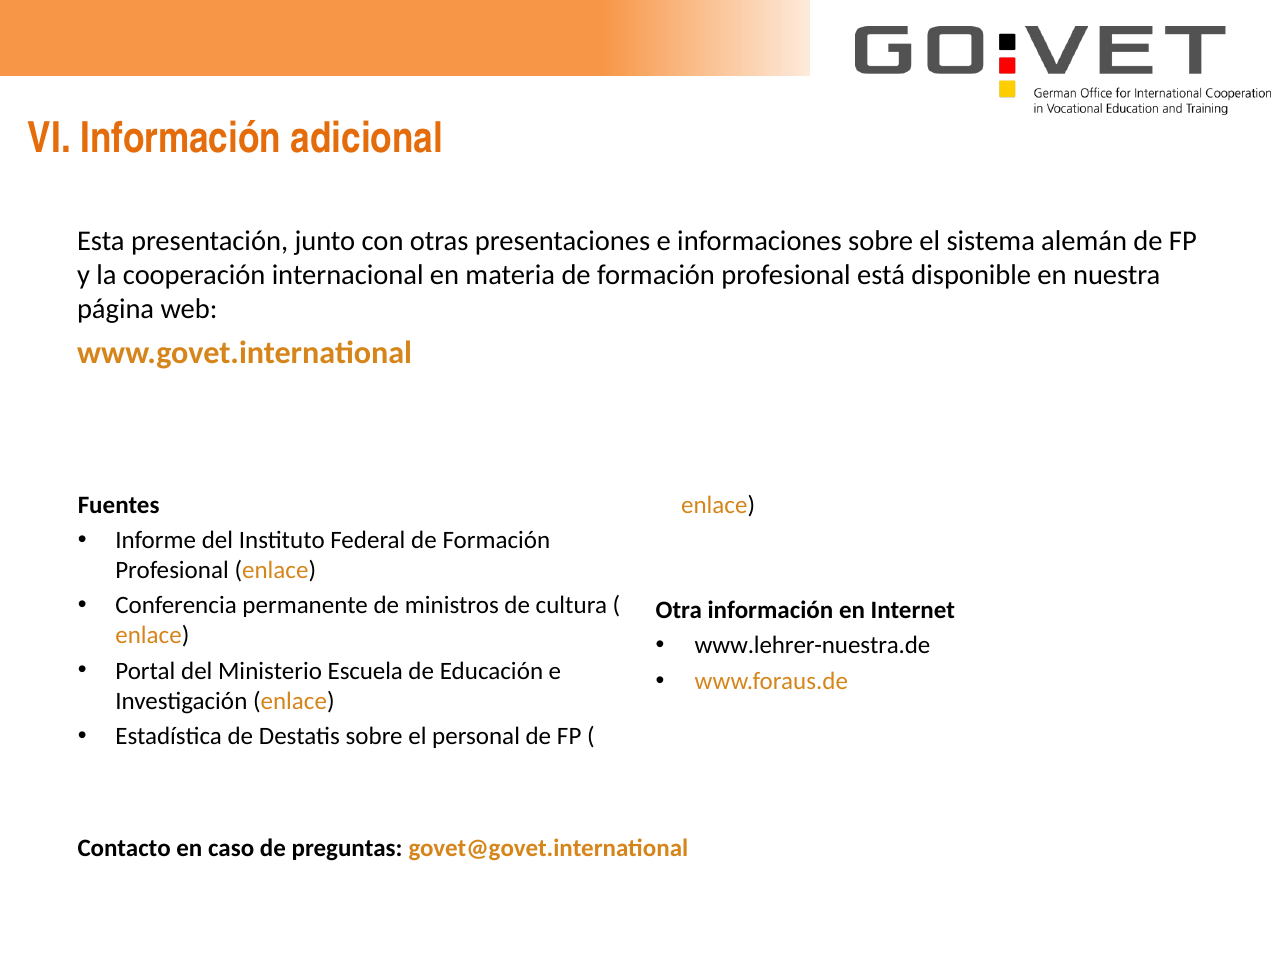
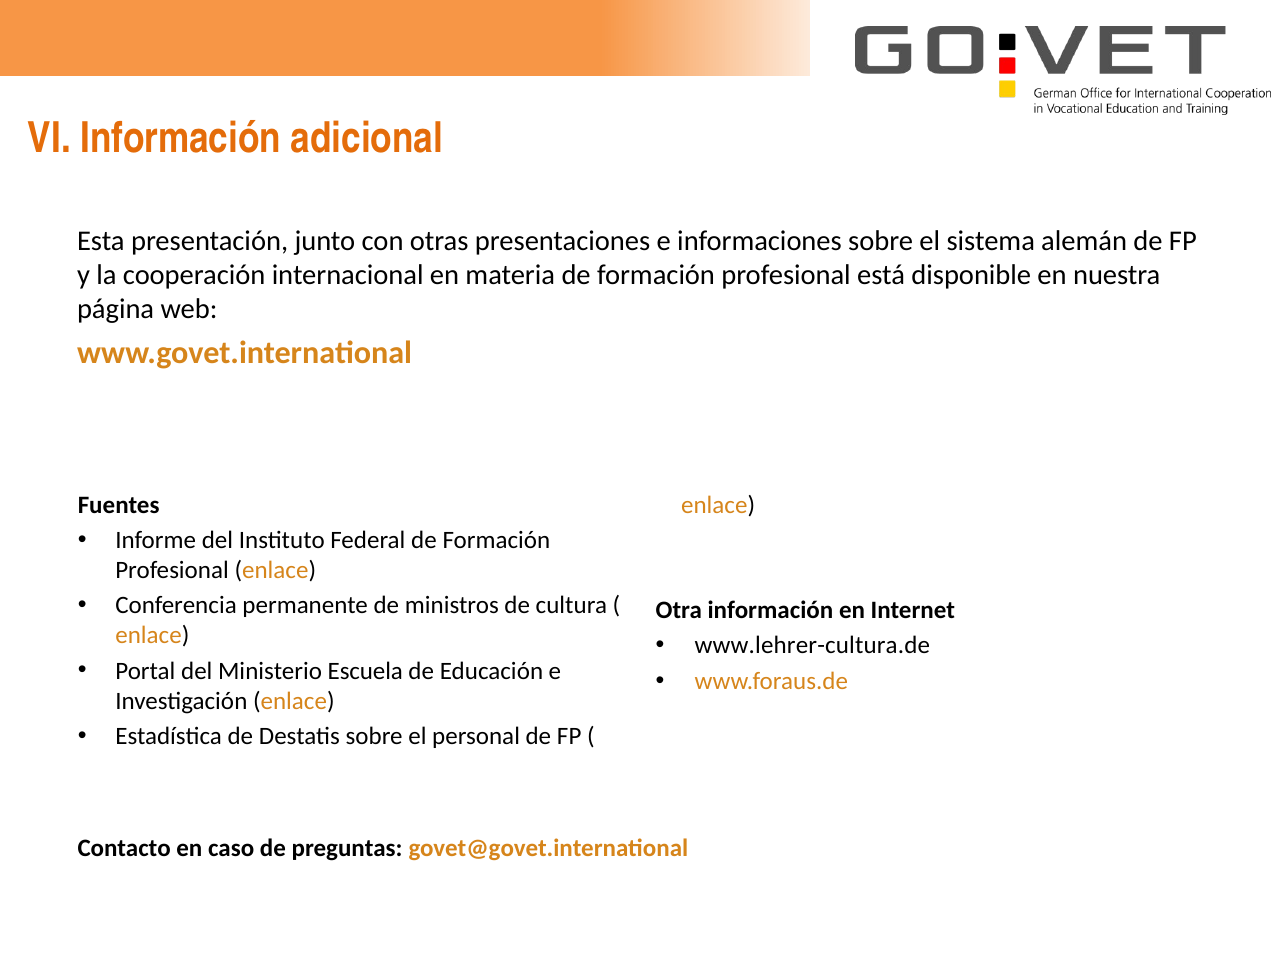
www.lehrer-nuestra.de: www.lehrer-nuestra.de -> www.lehrer-cultura.de
